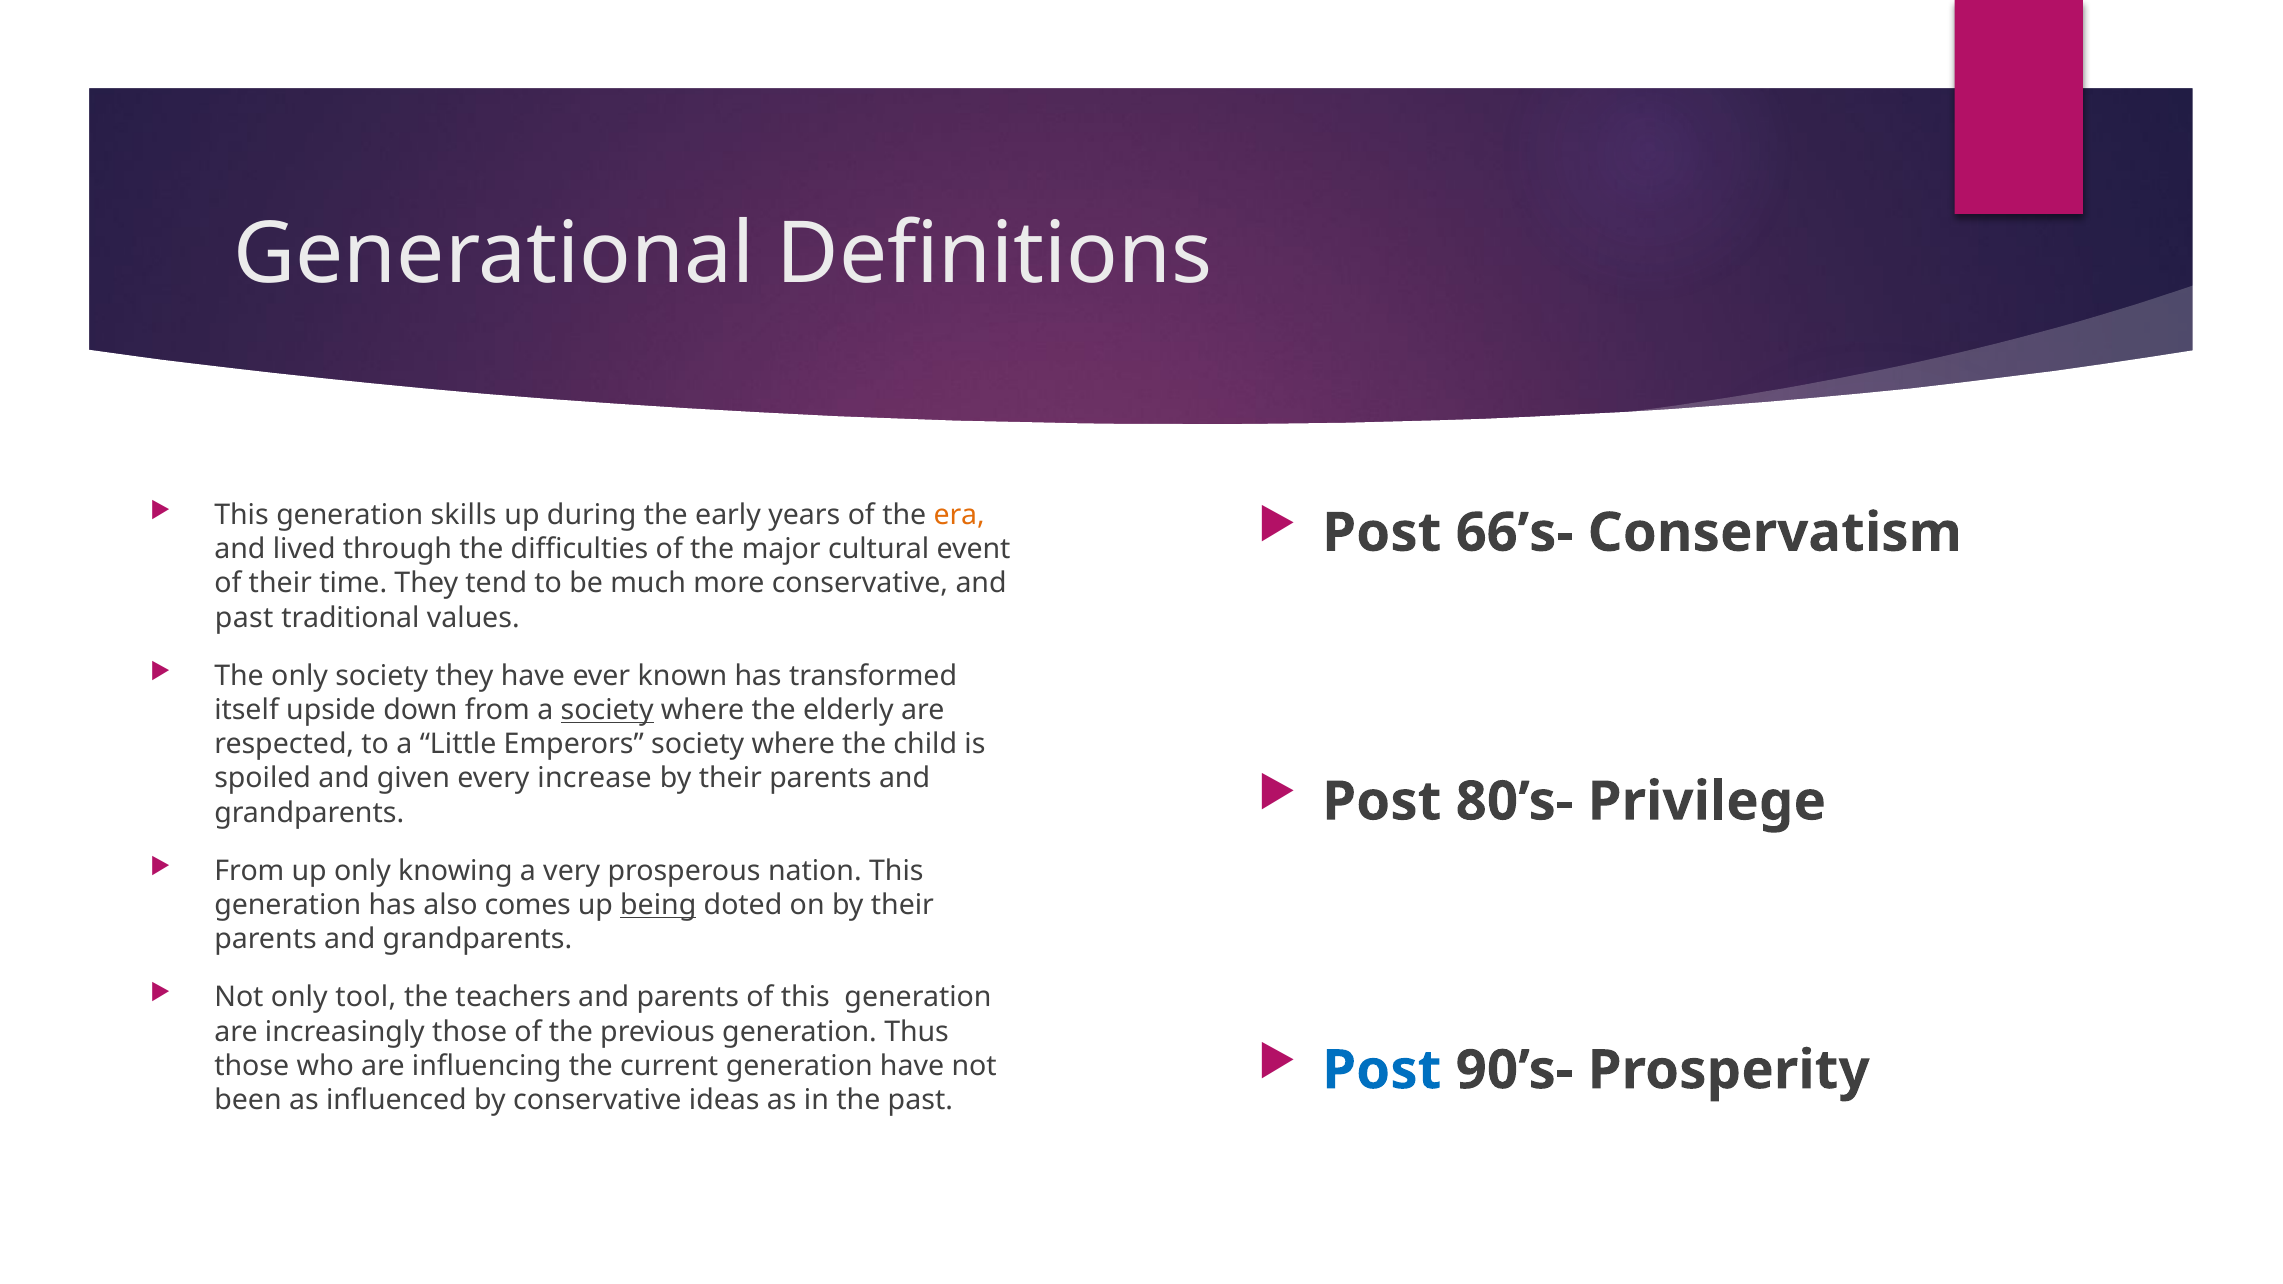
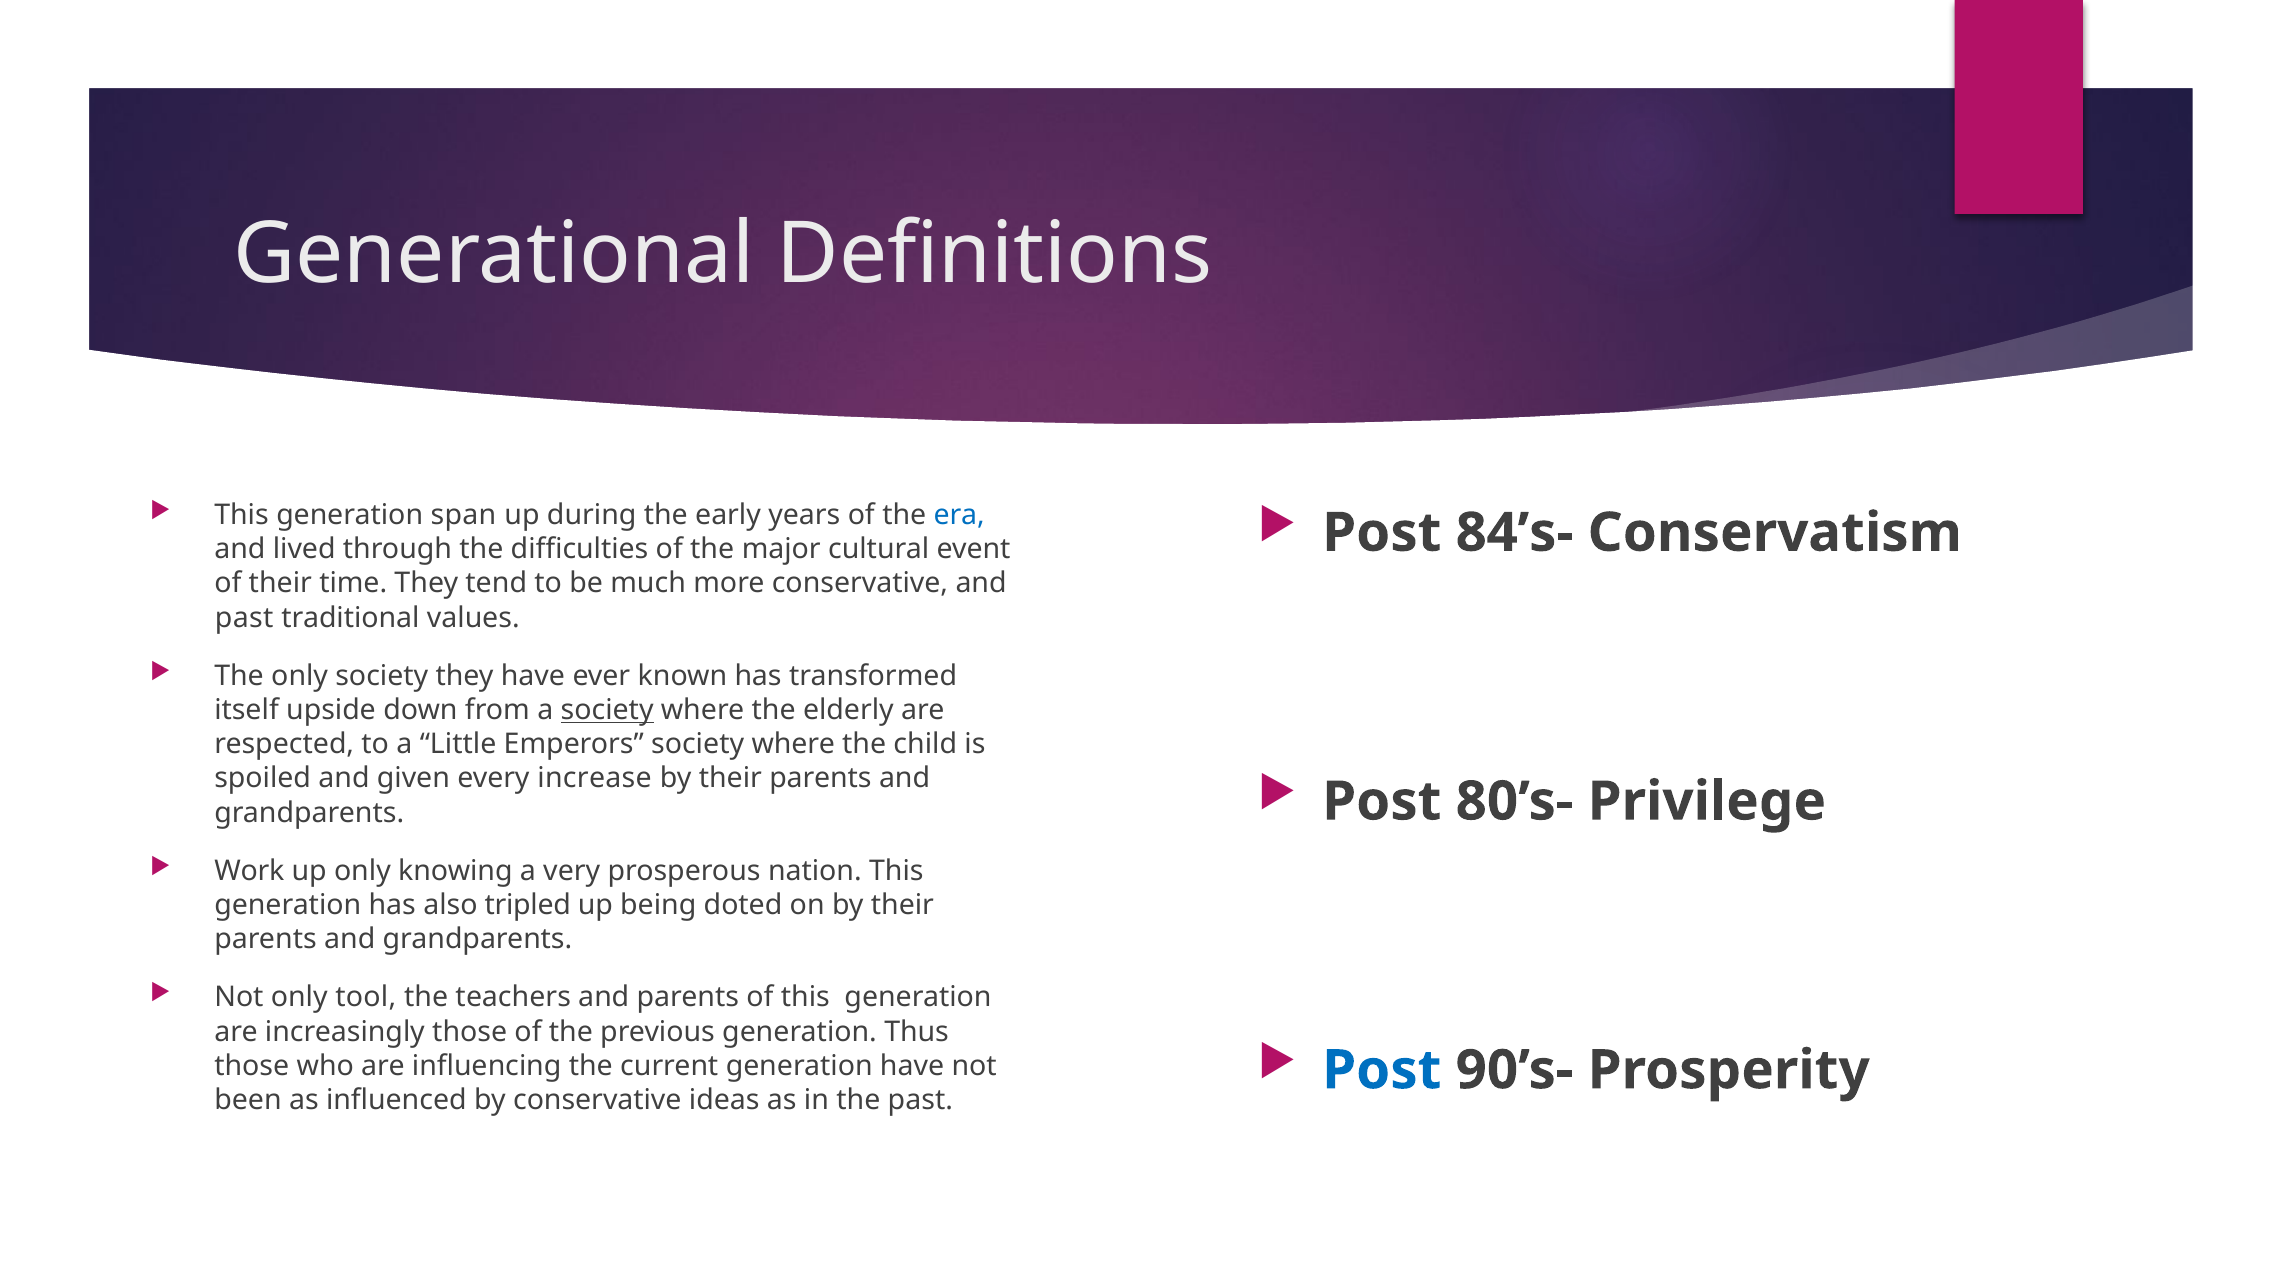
skills: skills -> span
era colour: orange -> blue
66’s-: 66’s- -> 84’s-
From at (249, 871): From -> Work
comes: comes -> tripled
being underline: present -> none
